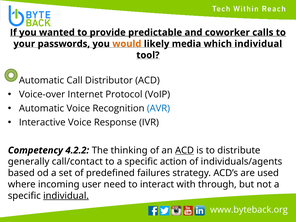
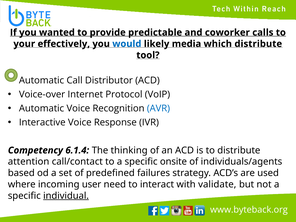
passwords: passwords -> effectively
would colour: orange -> blue
which individual: individual -> distribute
4.2.2: 4.2.2 -> 6.1.4
ACD at (185, 150) underline: present -> none
generally: generally -> attention
action: action -> onsite
through: through -> validate
